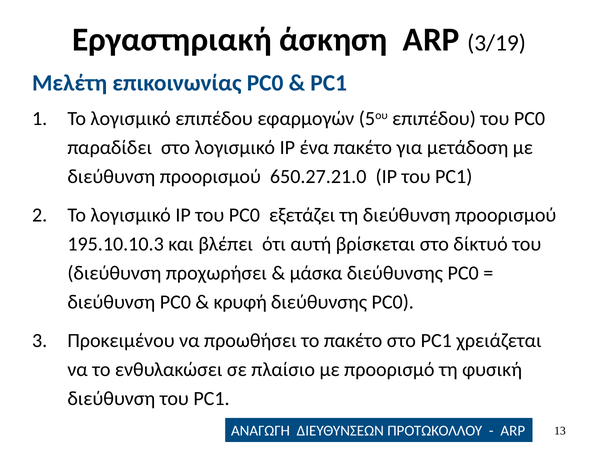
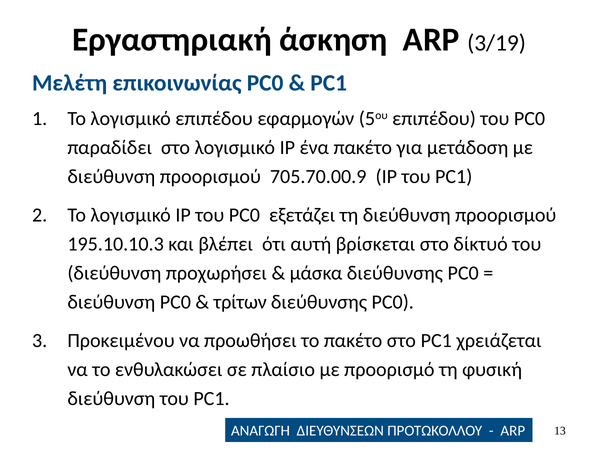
650.27.21.0: 650.27.21.0 -> 705.70.00.9
κρυφή: κρυφή -> τρίτων
